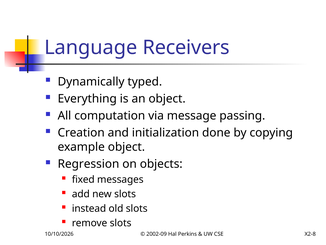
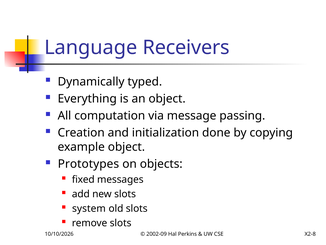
Regression: Regression -> Prototypes
instead: instead -> system
